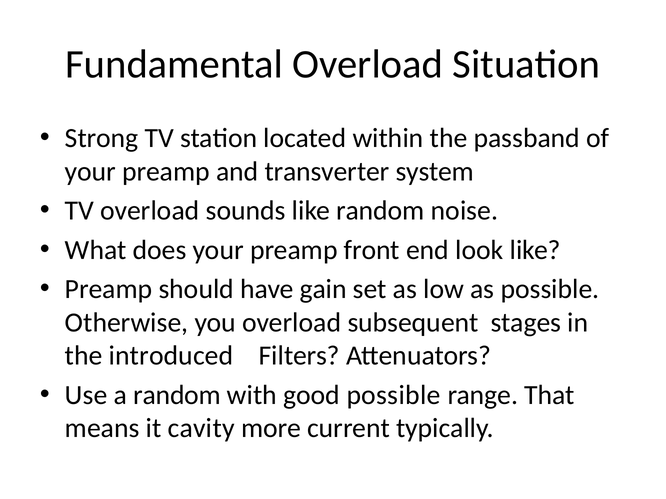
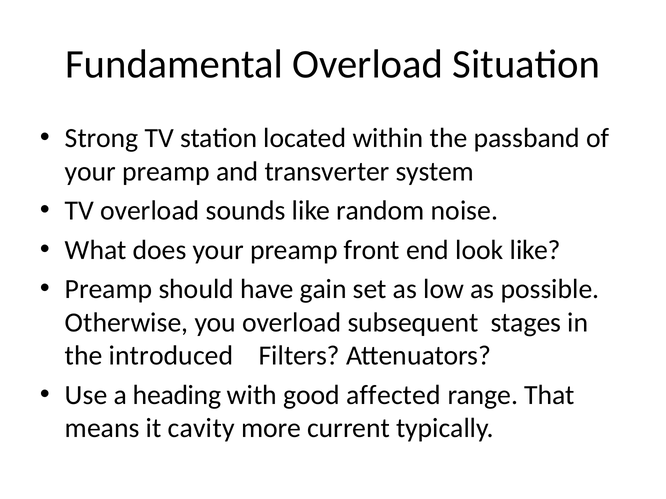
a random: random -> heading
good possible: possible -> affected
